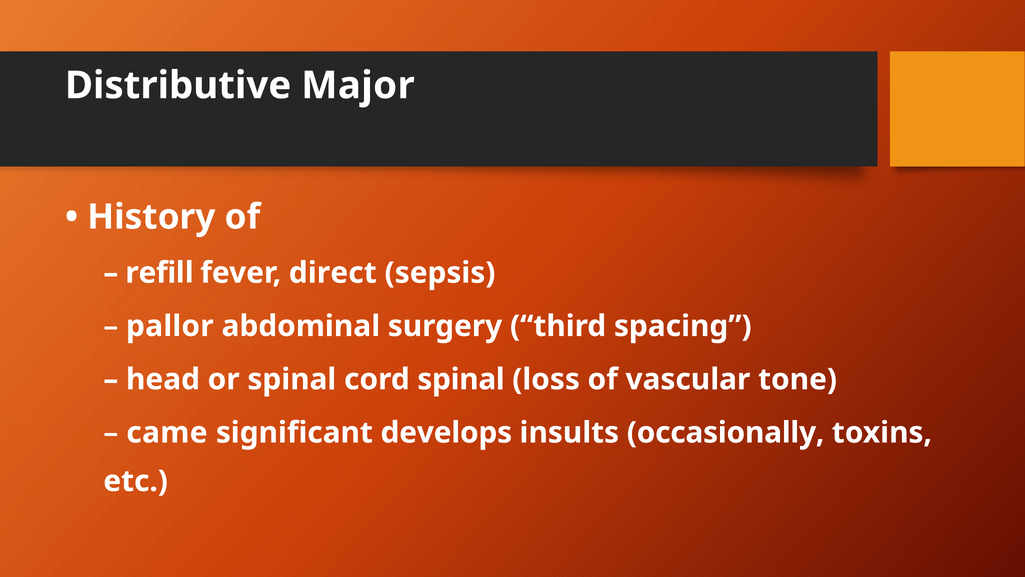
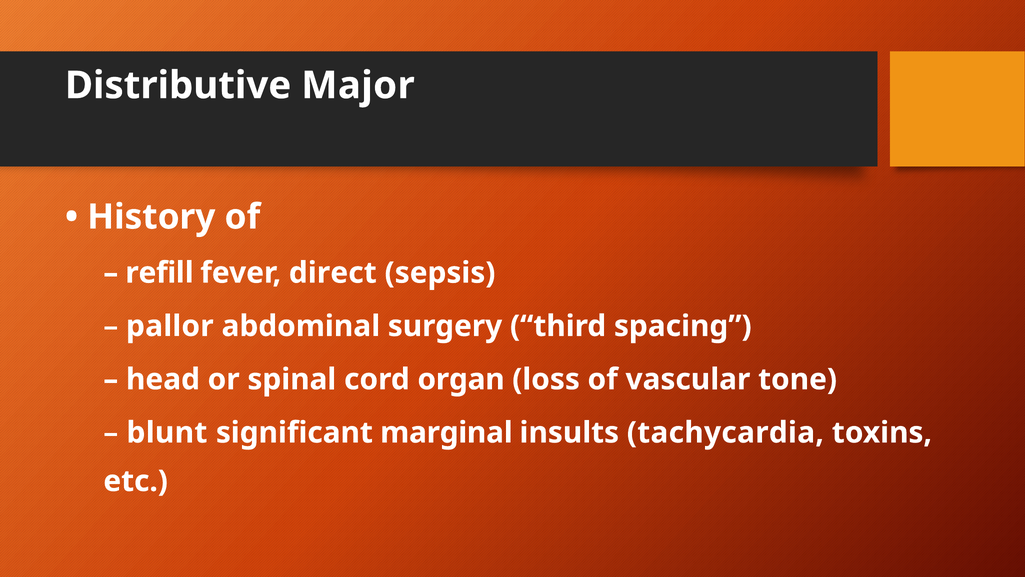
cord spinal: spinal -> organ
came: came -> blunt
develops: develops -> marginal
occasionally: occasionally -> tachycardia
